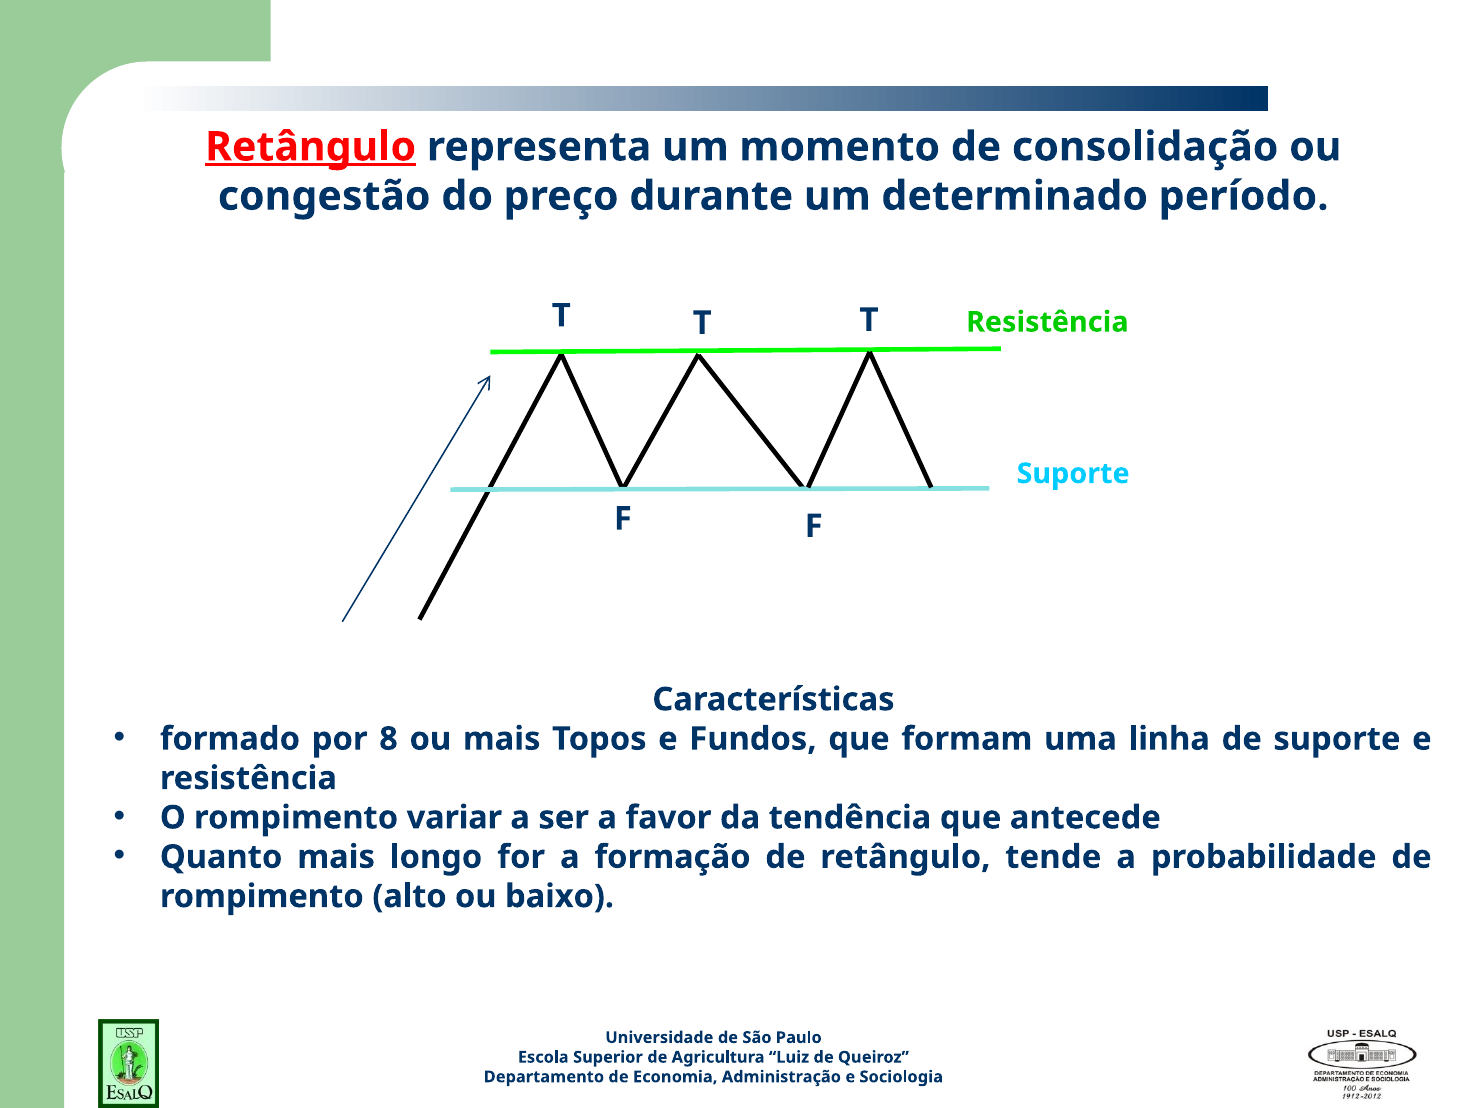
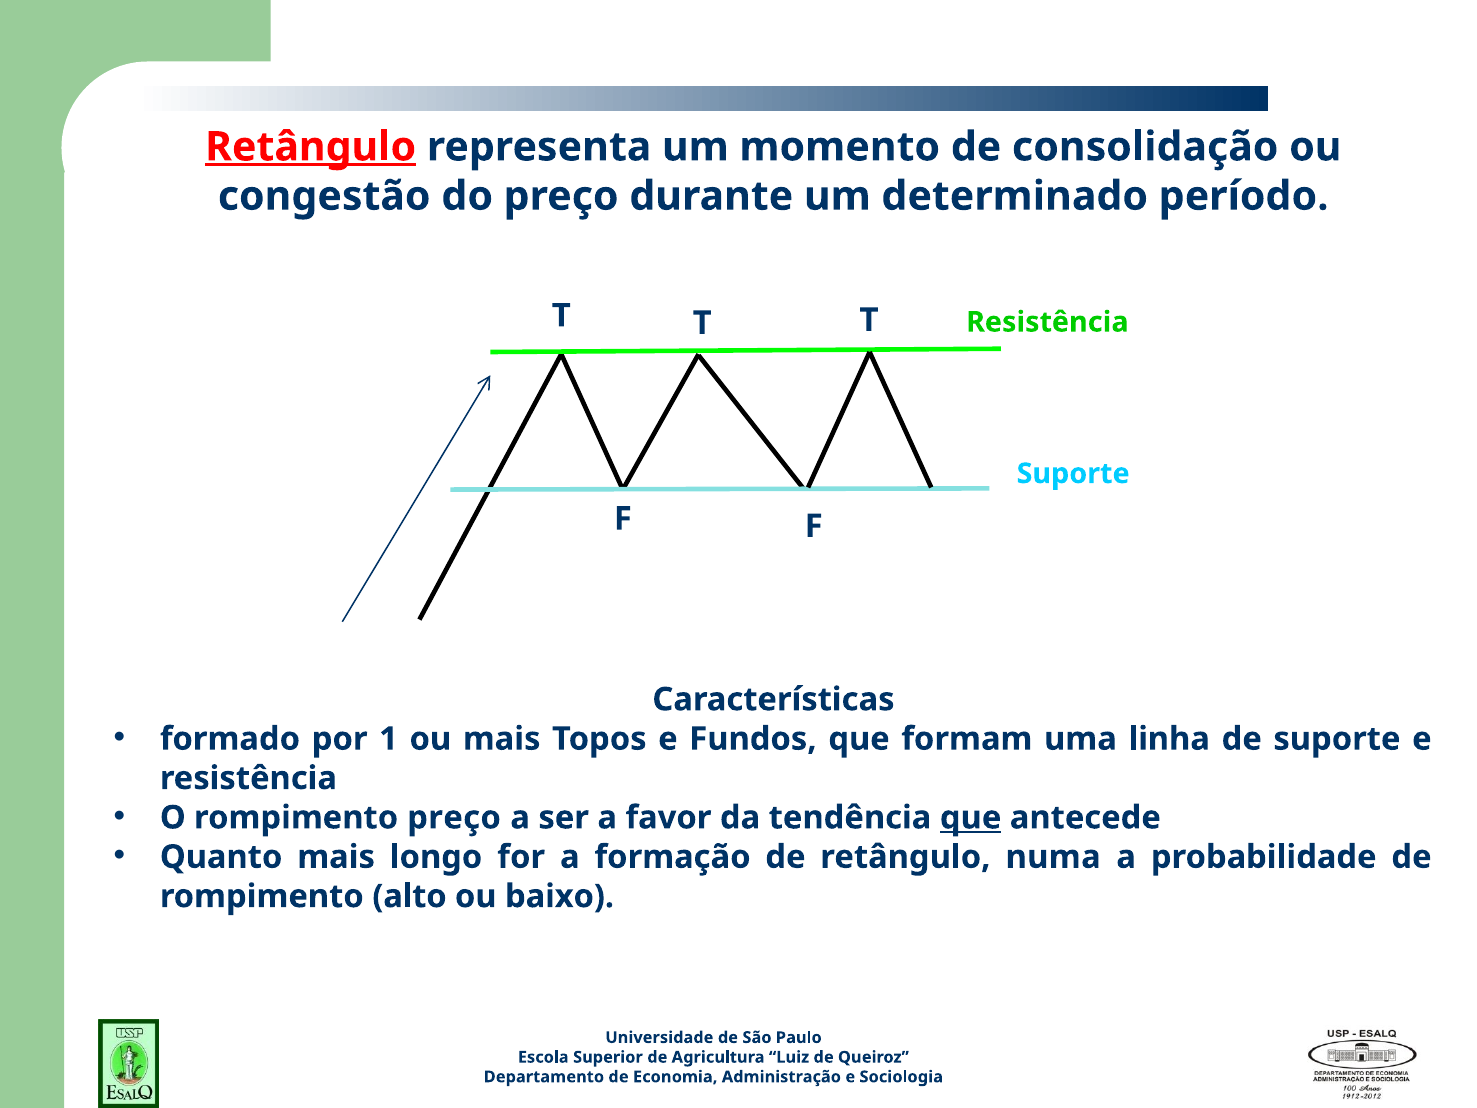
8: 8 -> 1
rompimento variar: variar -> preço
que at (971, 817) underline: none -> present
tende: tende -> numa
